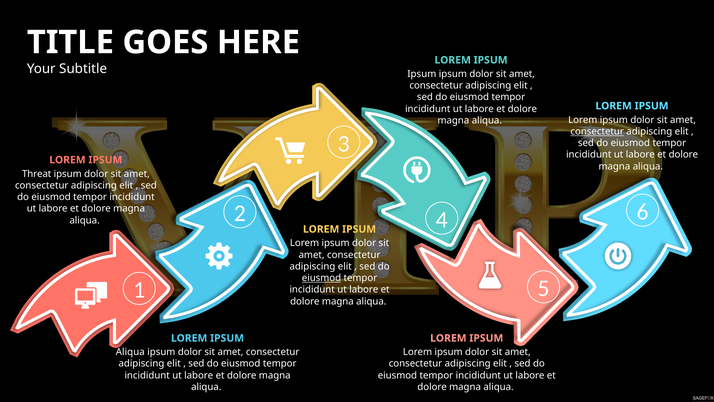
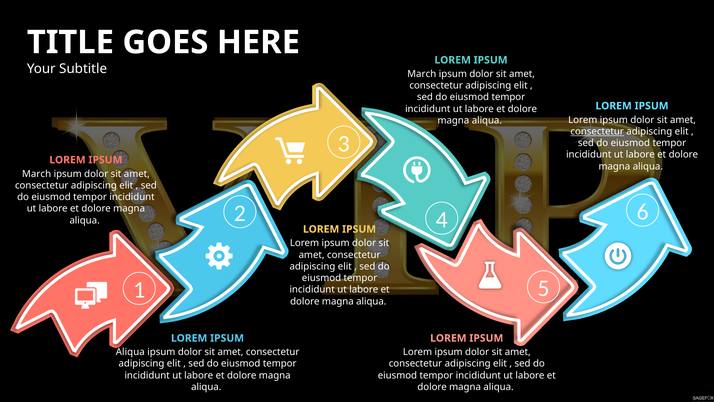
Ipsum at (422, 74): Ipsum -> March
Threat at (37, 174): Threat -> March
eiusmod at (321, 278) underline: present -> none
